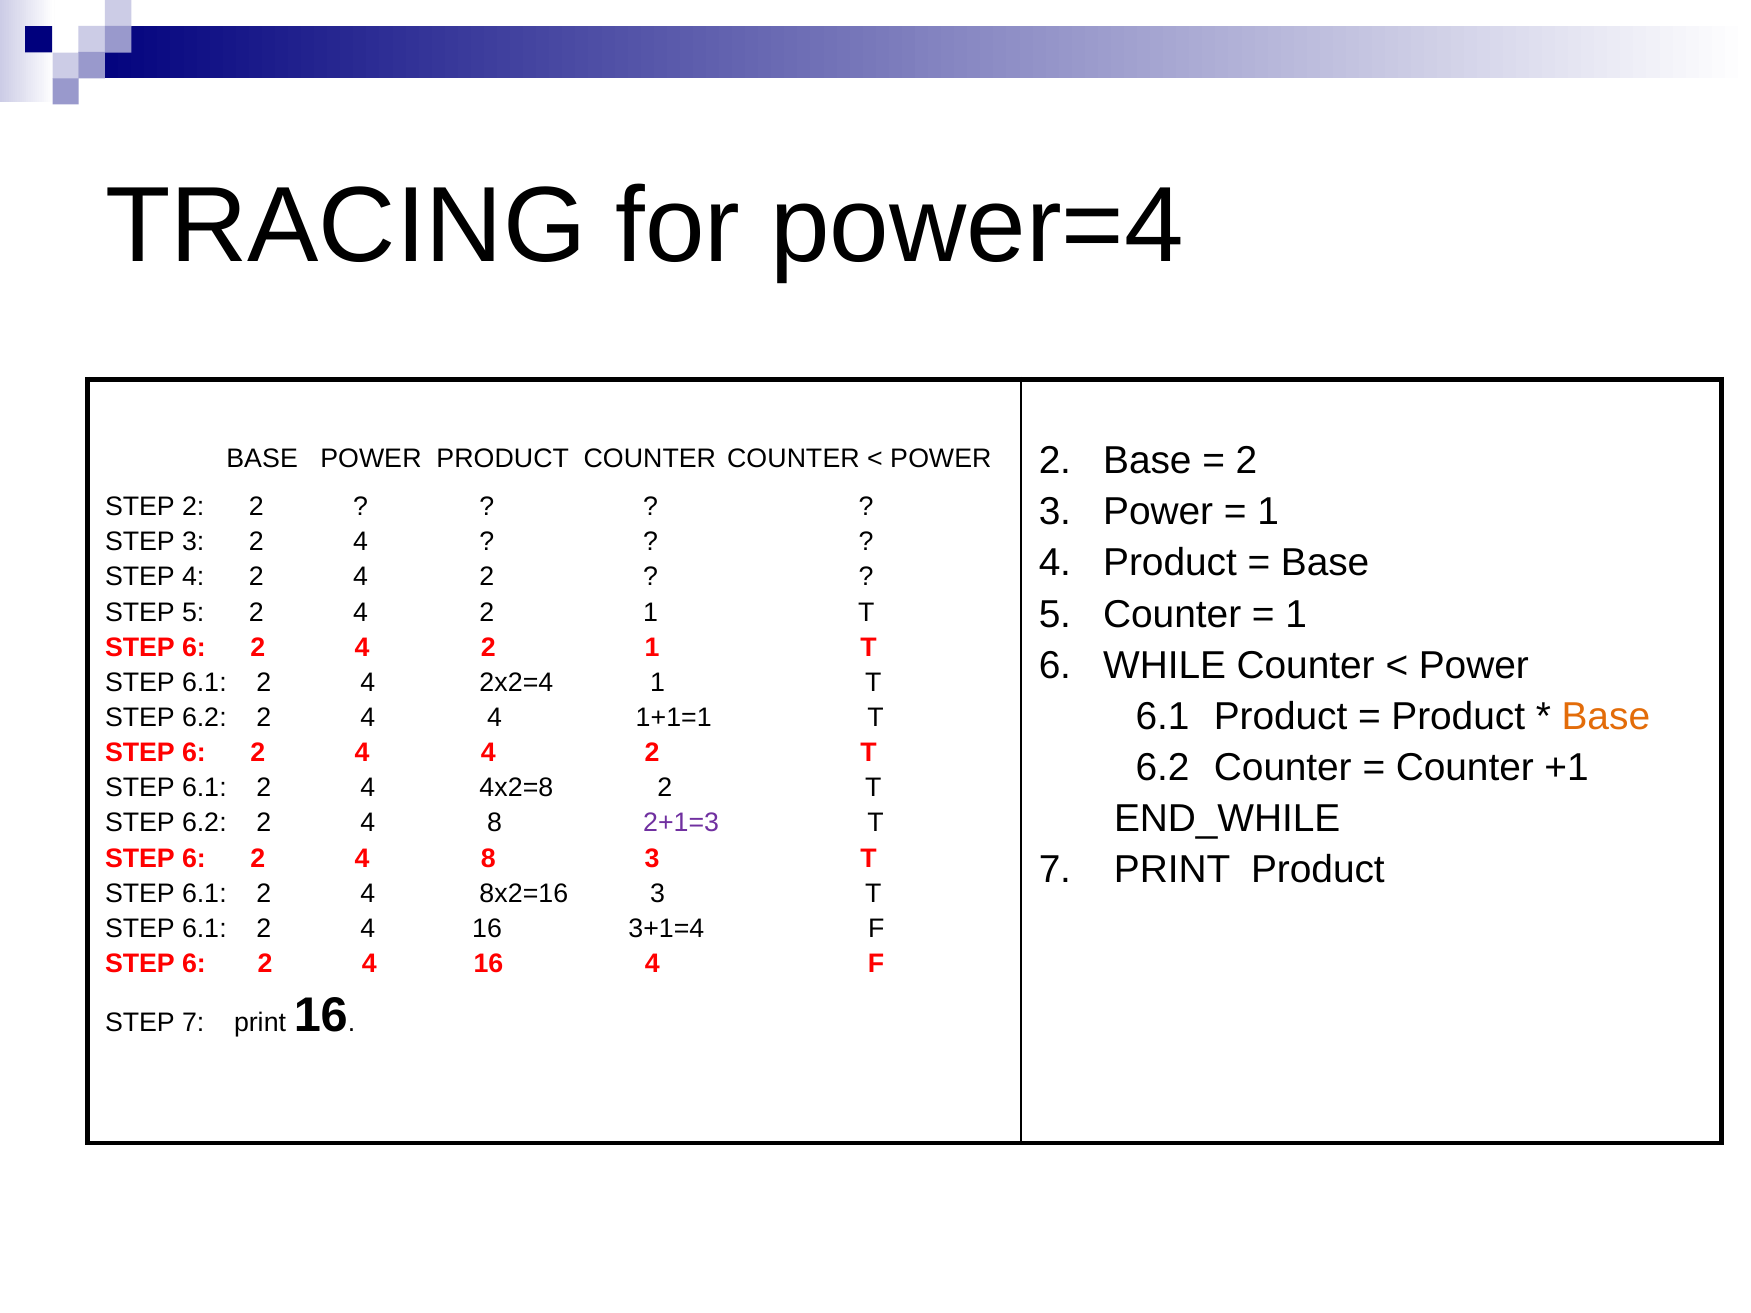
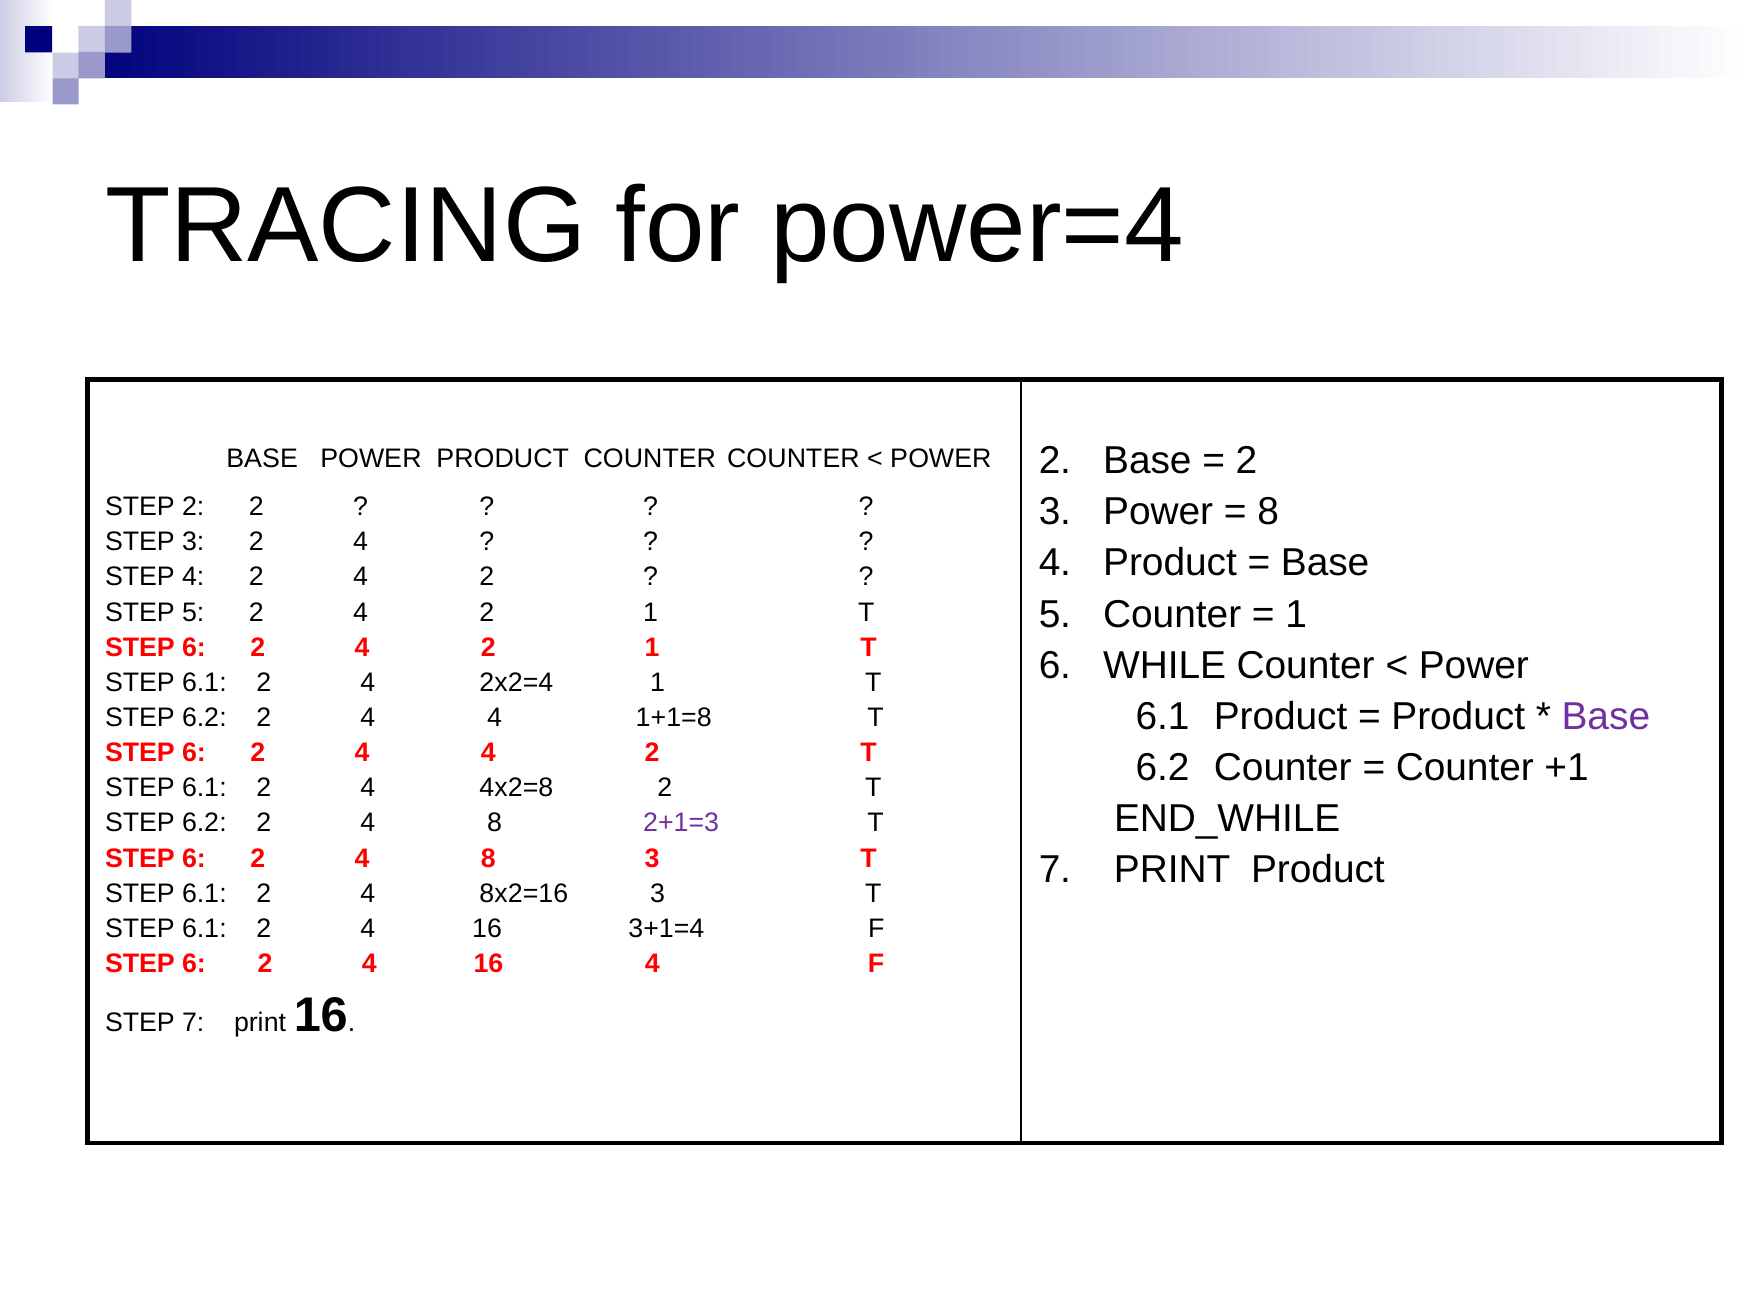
1 at (1268, 512): 1 -> 8
Base at (1606, 716) colour: orange -> purple
1+1=1: 1+1=1 -> 1+1=8
